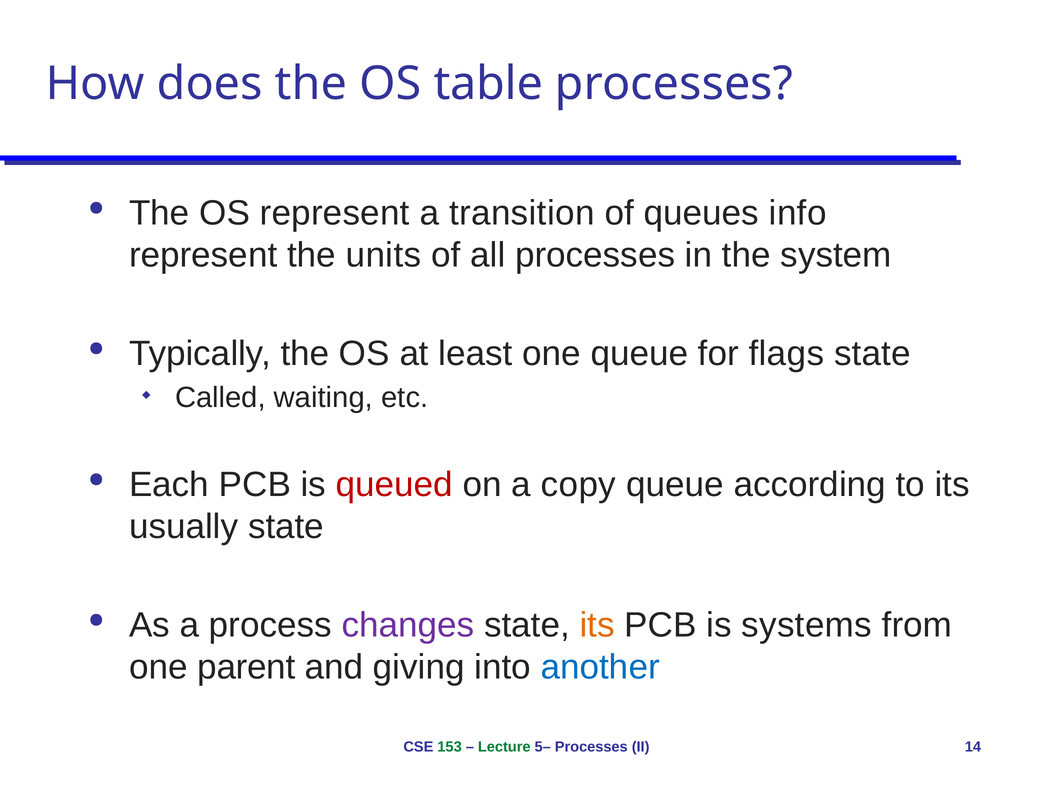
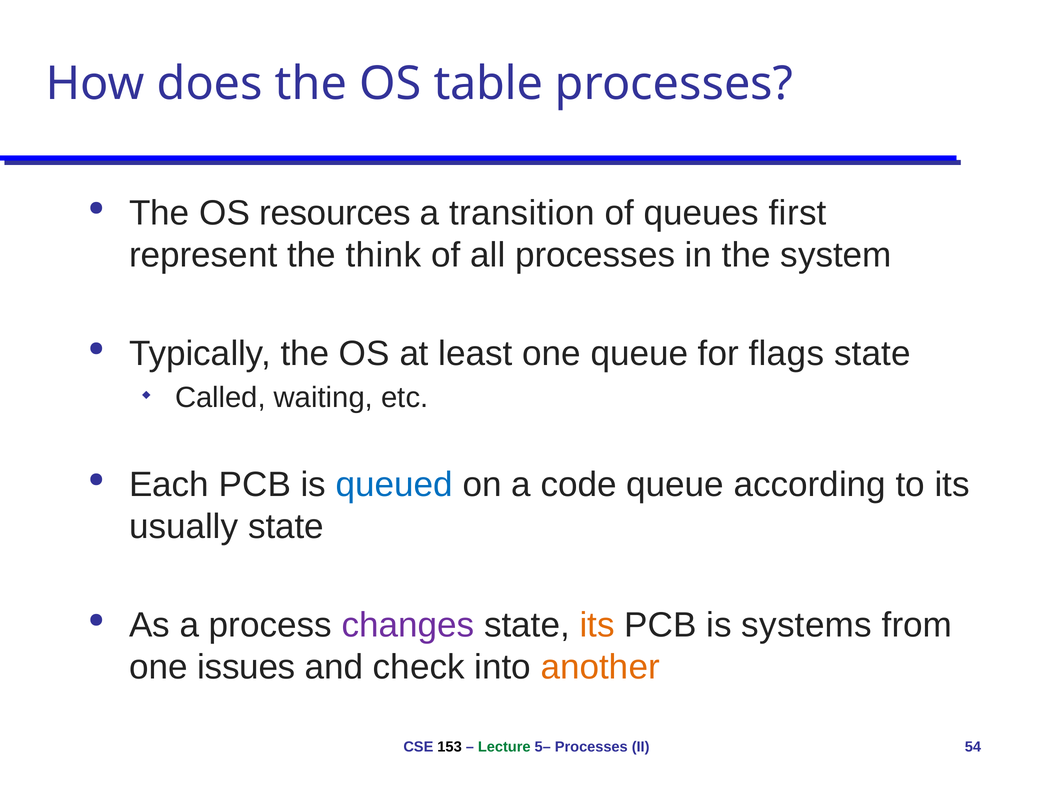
OS represent: represent -> resources
info: info -> first
units: units -> think
queued colour: red -> blue
copy: copy -> code
parent: parent -> issues
giving: giving -> check
another colour: blue -> orange
153 colour: green -> black
14: 14 -> 54
